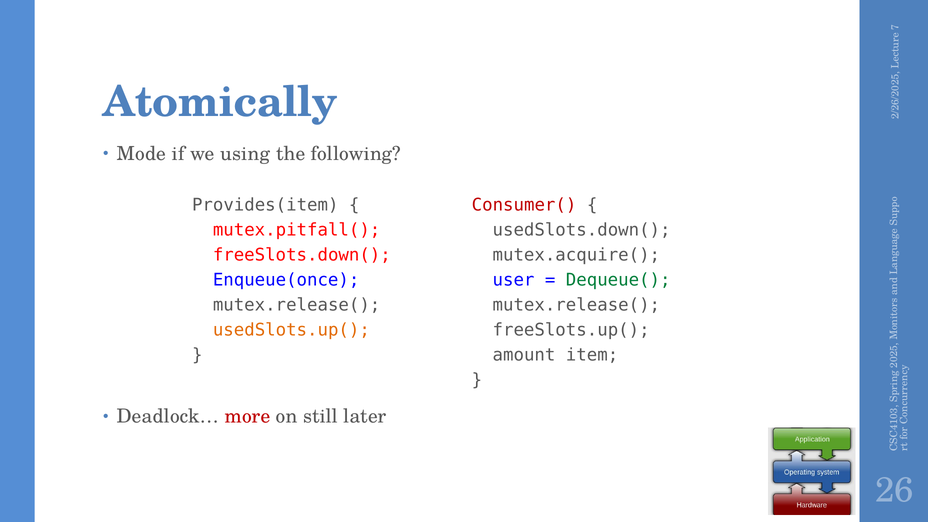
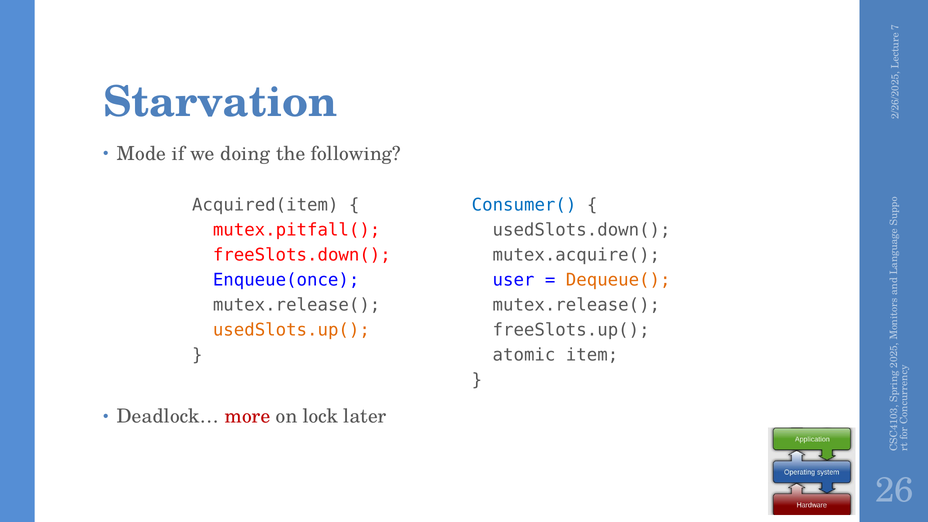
Atomically: Atomically -> Starvation
using: using -> doing
Provides(item: Provides(item -> Acquired(item
Consumer( colour: red -> blue
Dequeue( colour: green -> orange
amount: amount -> atomic
still: still -> lock
